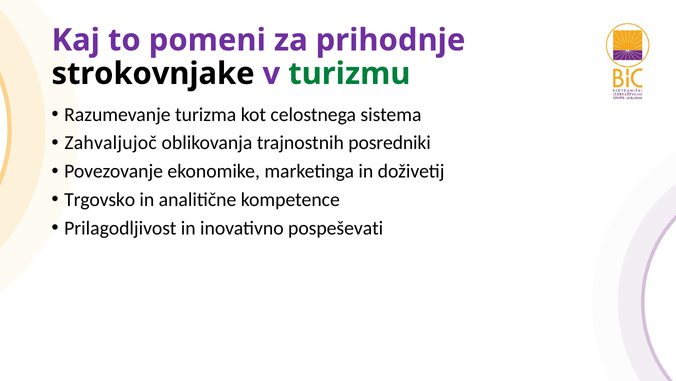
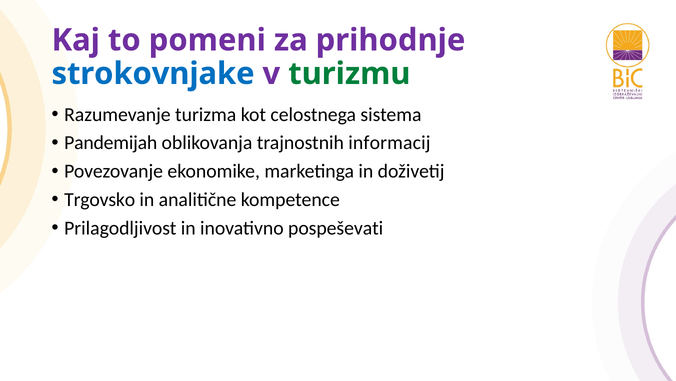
strokovnjake colour: black -> blue
Zahvaljujoč: Zahvaljujoč -> Pandemijah
posredniki: posredniki -> informacij
